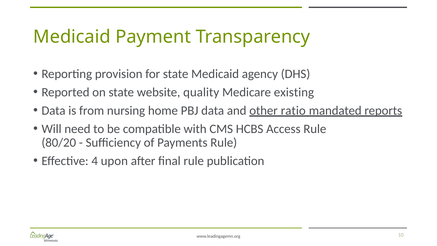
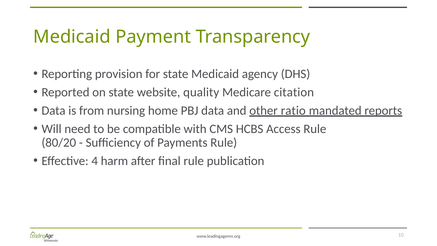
existing: existing -> citation
upon: upon -> harm
